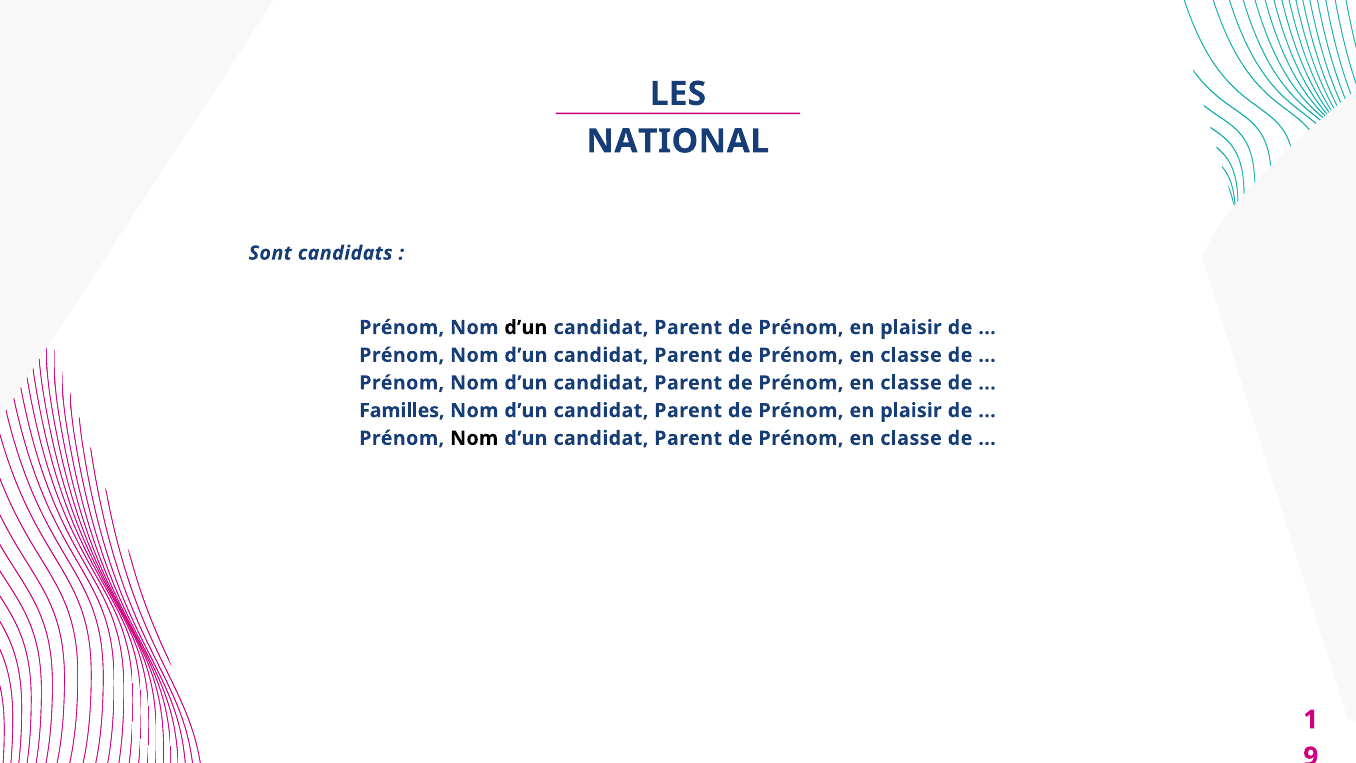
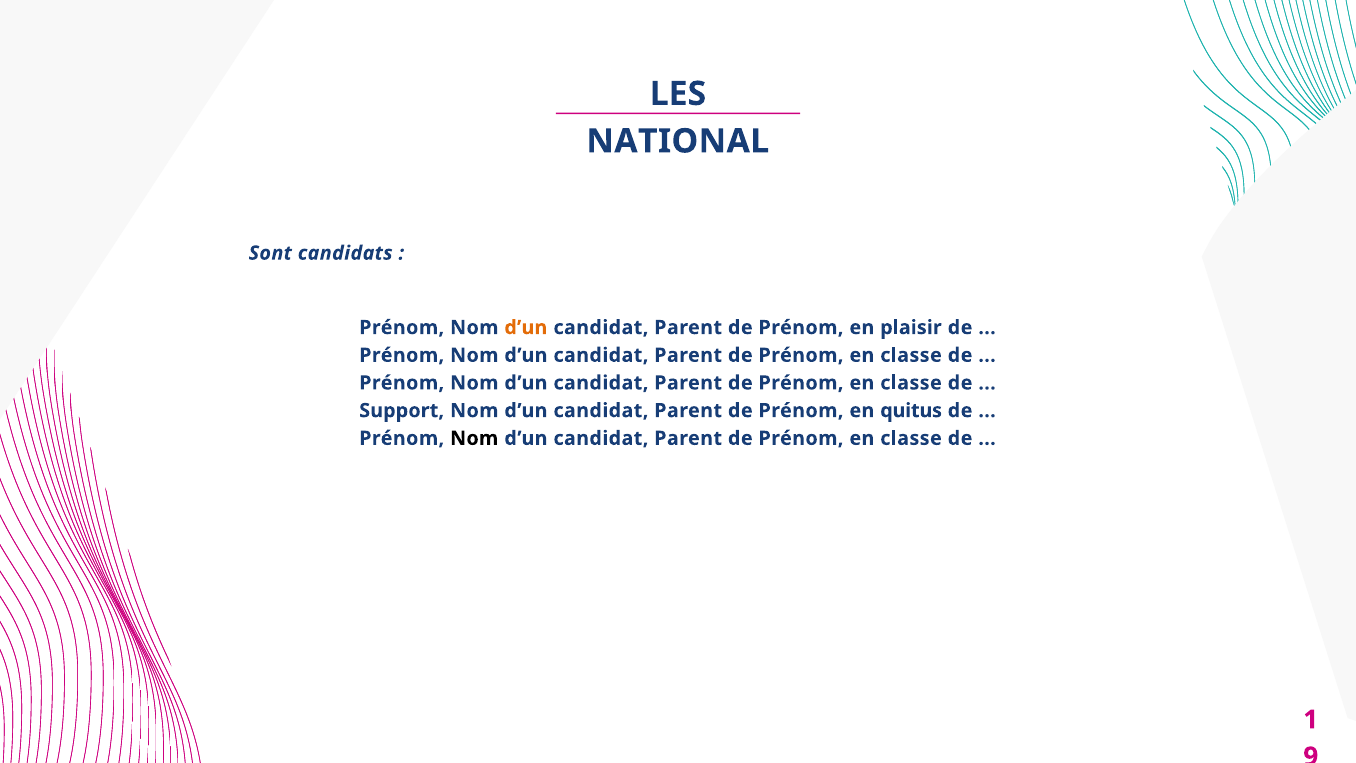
d’un at (526, 327) colour: black -> orange
Familles: Familles -> Support
plaisir at (911, 410): plaisir -> quitus
